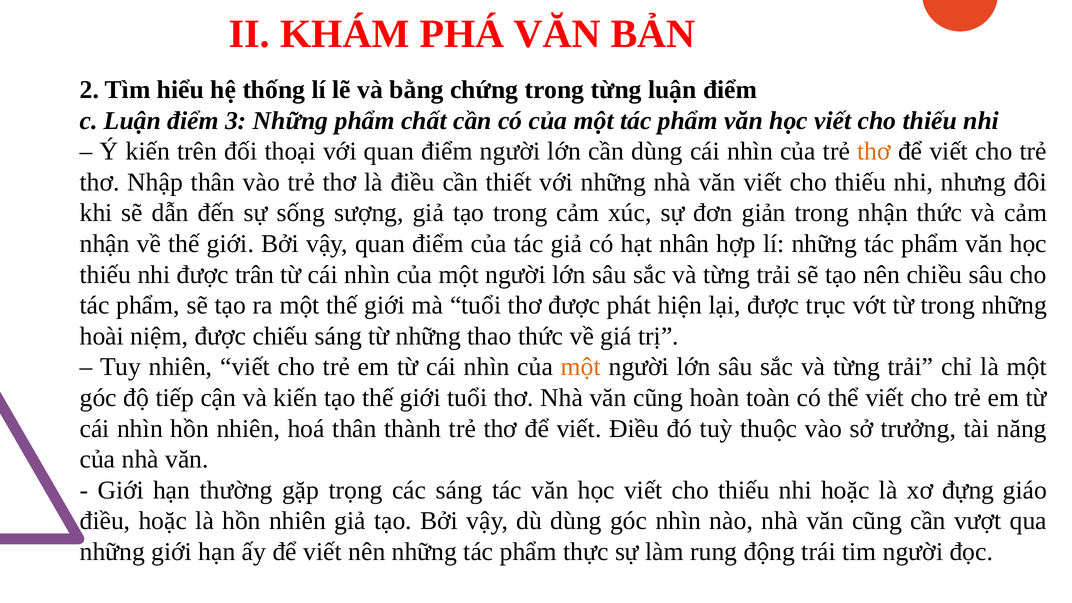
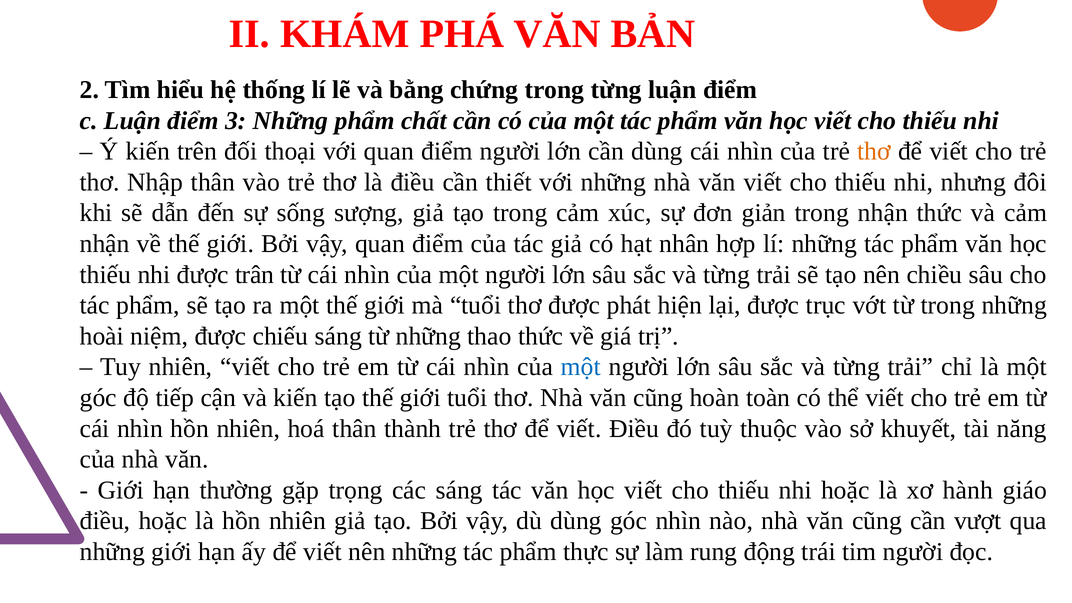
một at (581, 367) colour: orange -> blue
trưởng: trưởng -> khuyết
đựng: đựng -> hành
